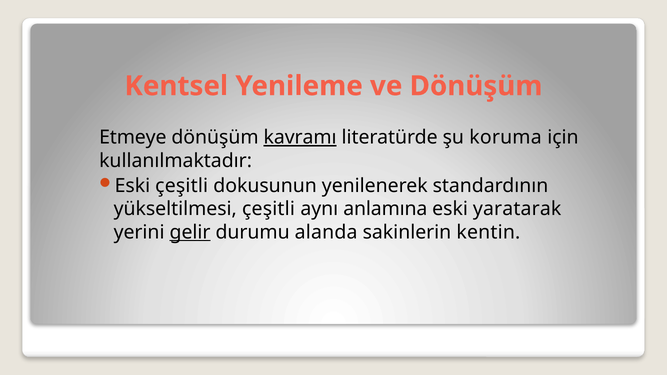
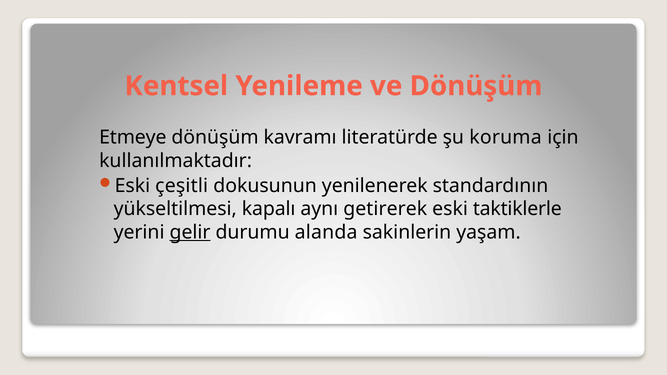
kavramı underline: present -> none
yükseltilmesi çeşitli: çeşitli -> kapalı
anlamına: anlamına -> getirerek
yaratarak: yaratarak -> taktiklerle
kentin: kentin -> yaşam
